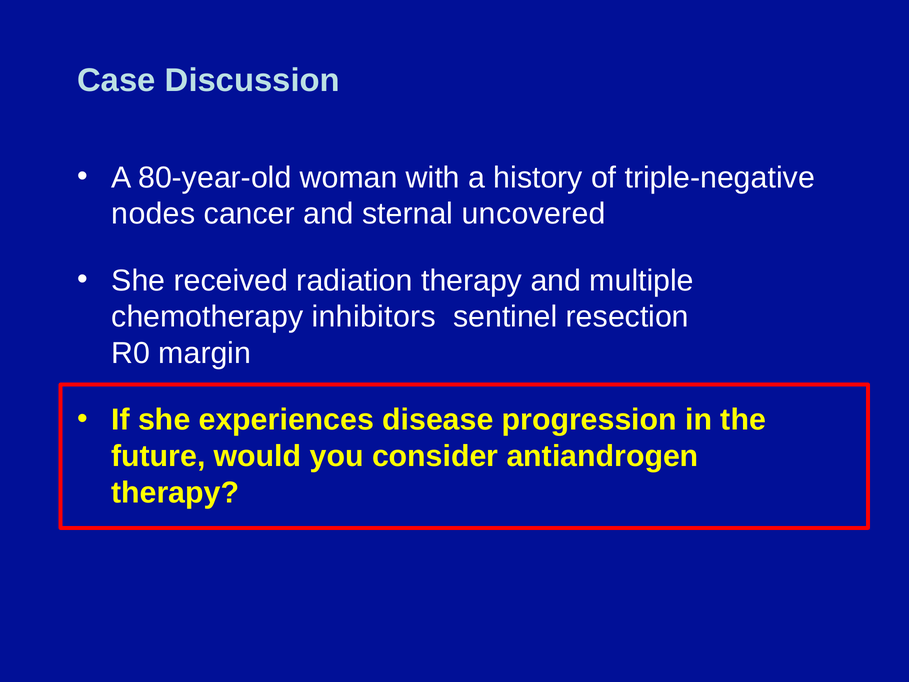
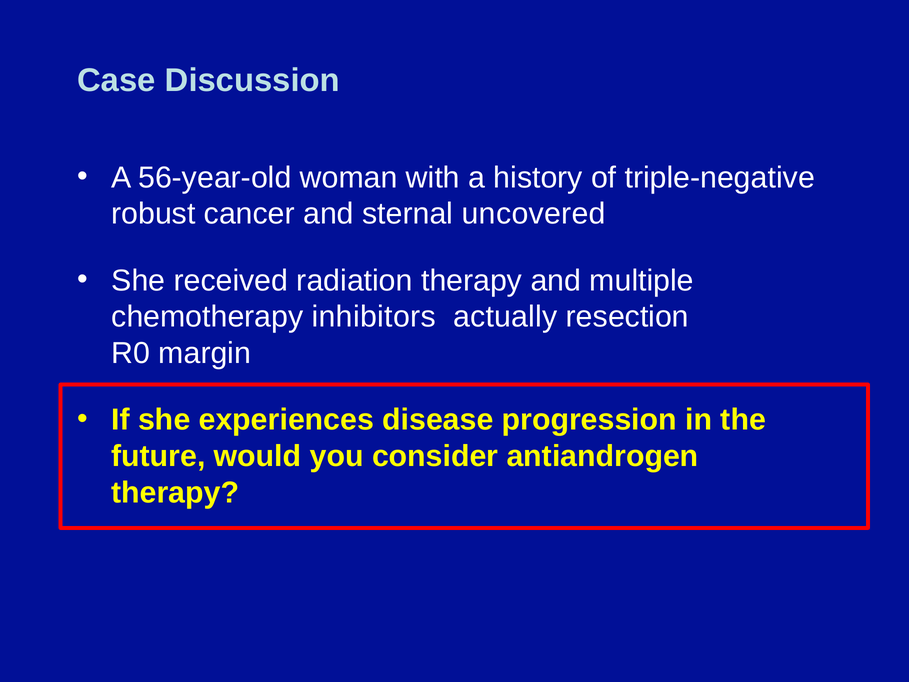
80-year-old: 80-year-old -> 56-year-old
nodes: nodes -> robust
sentinel: sentinel -> actually
